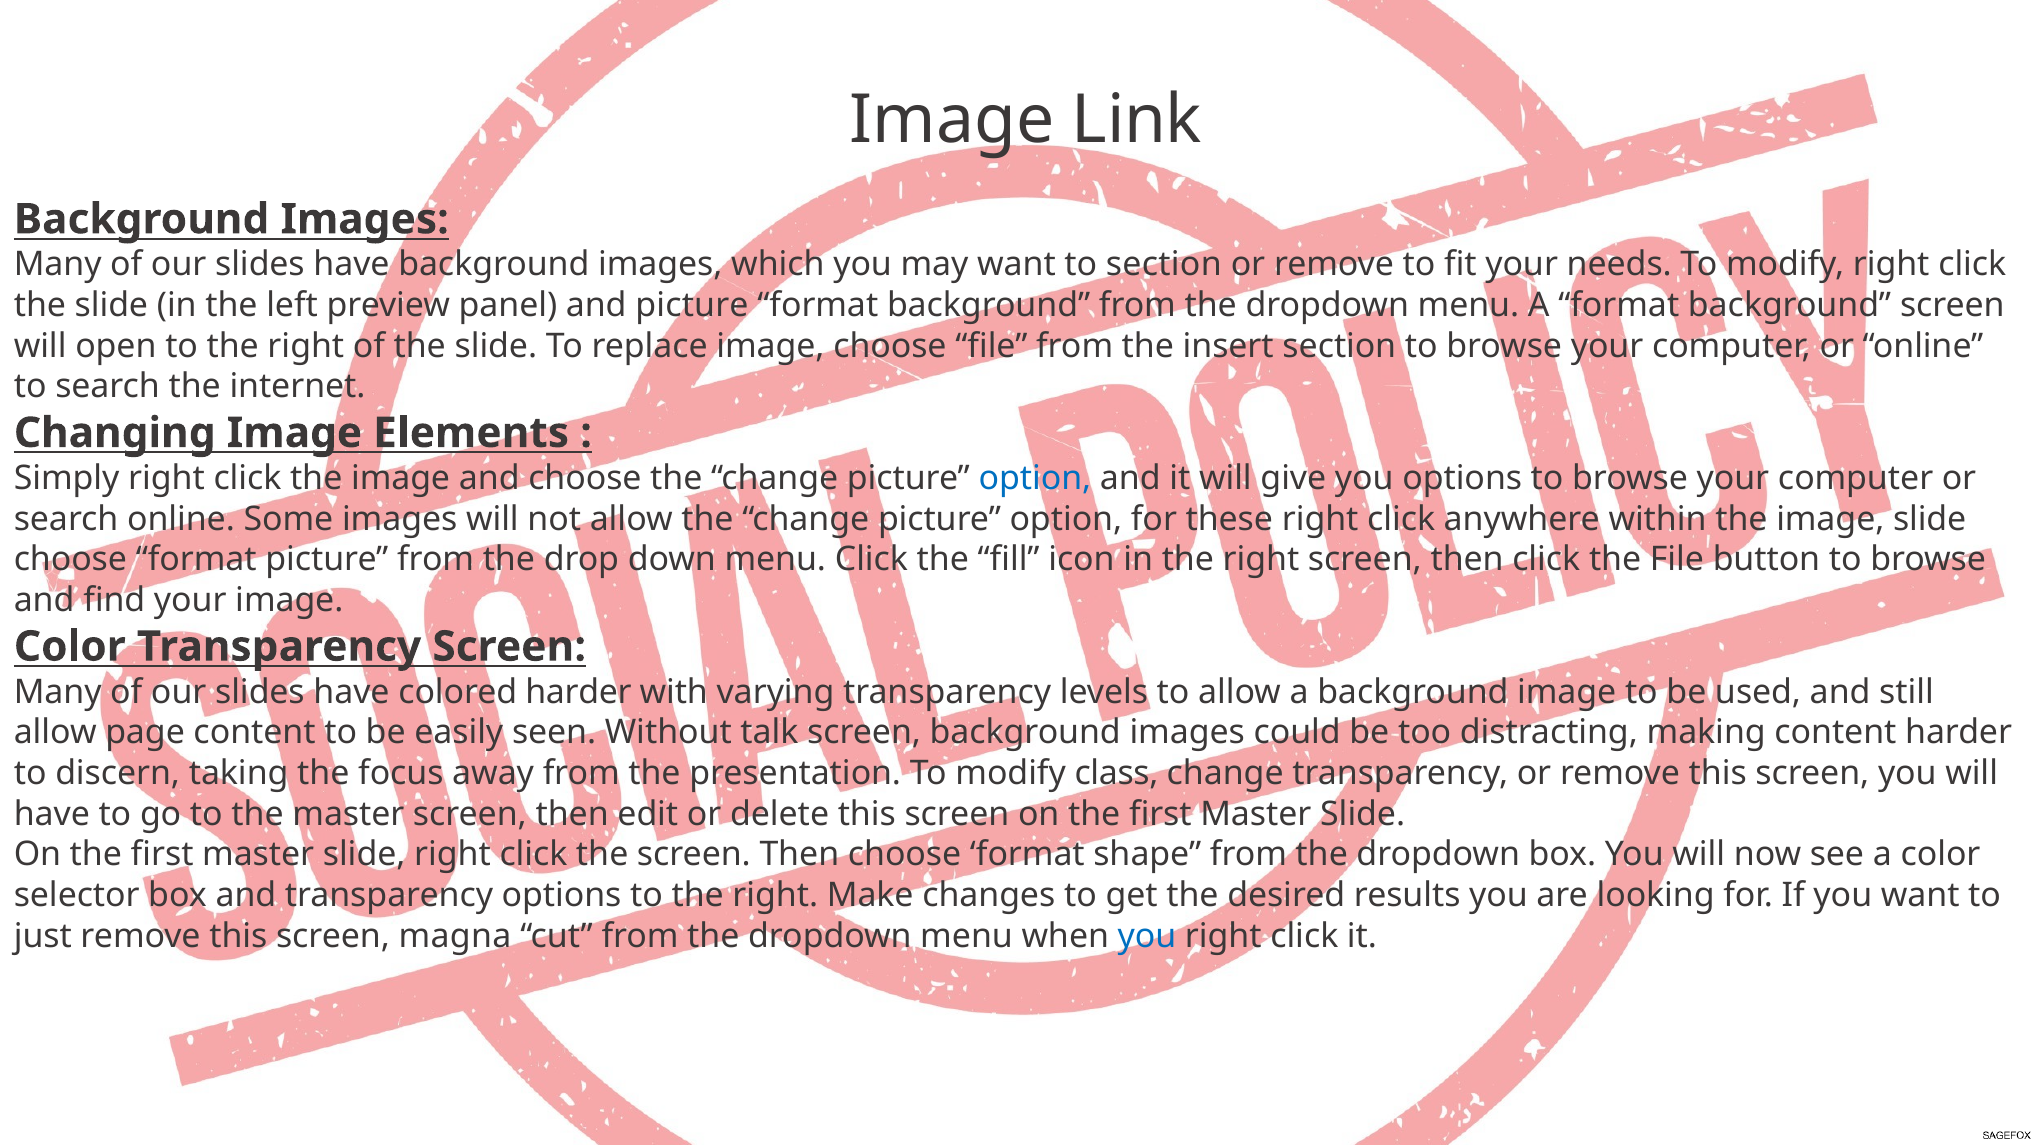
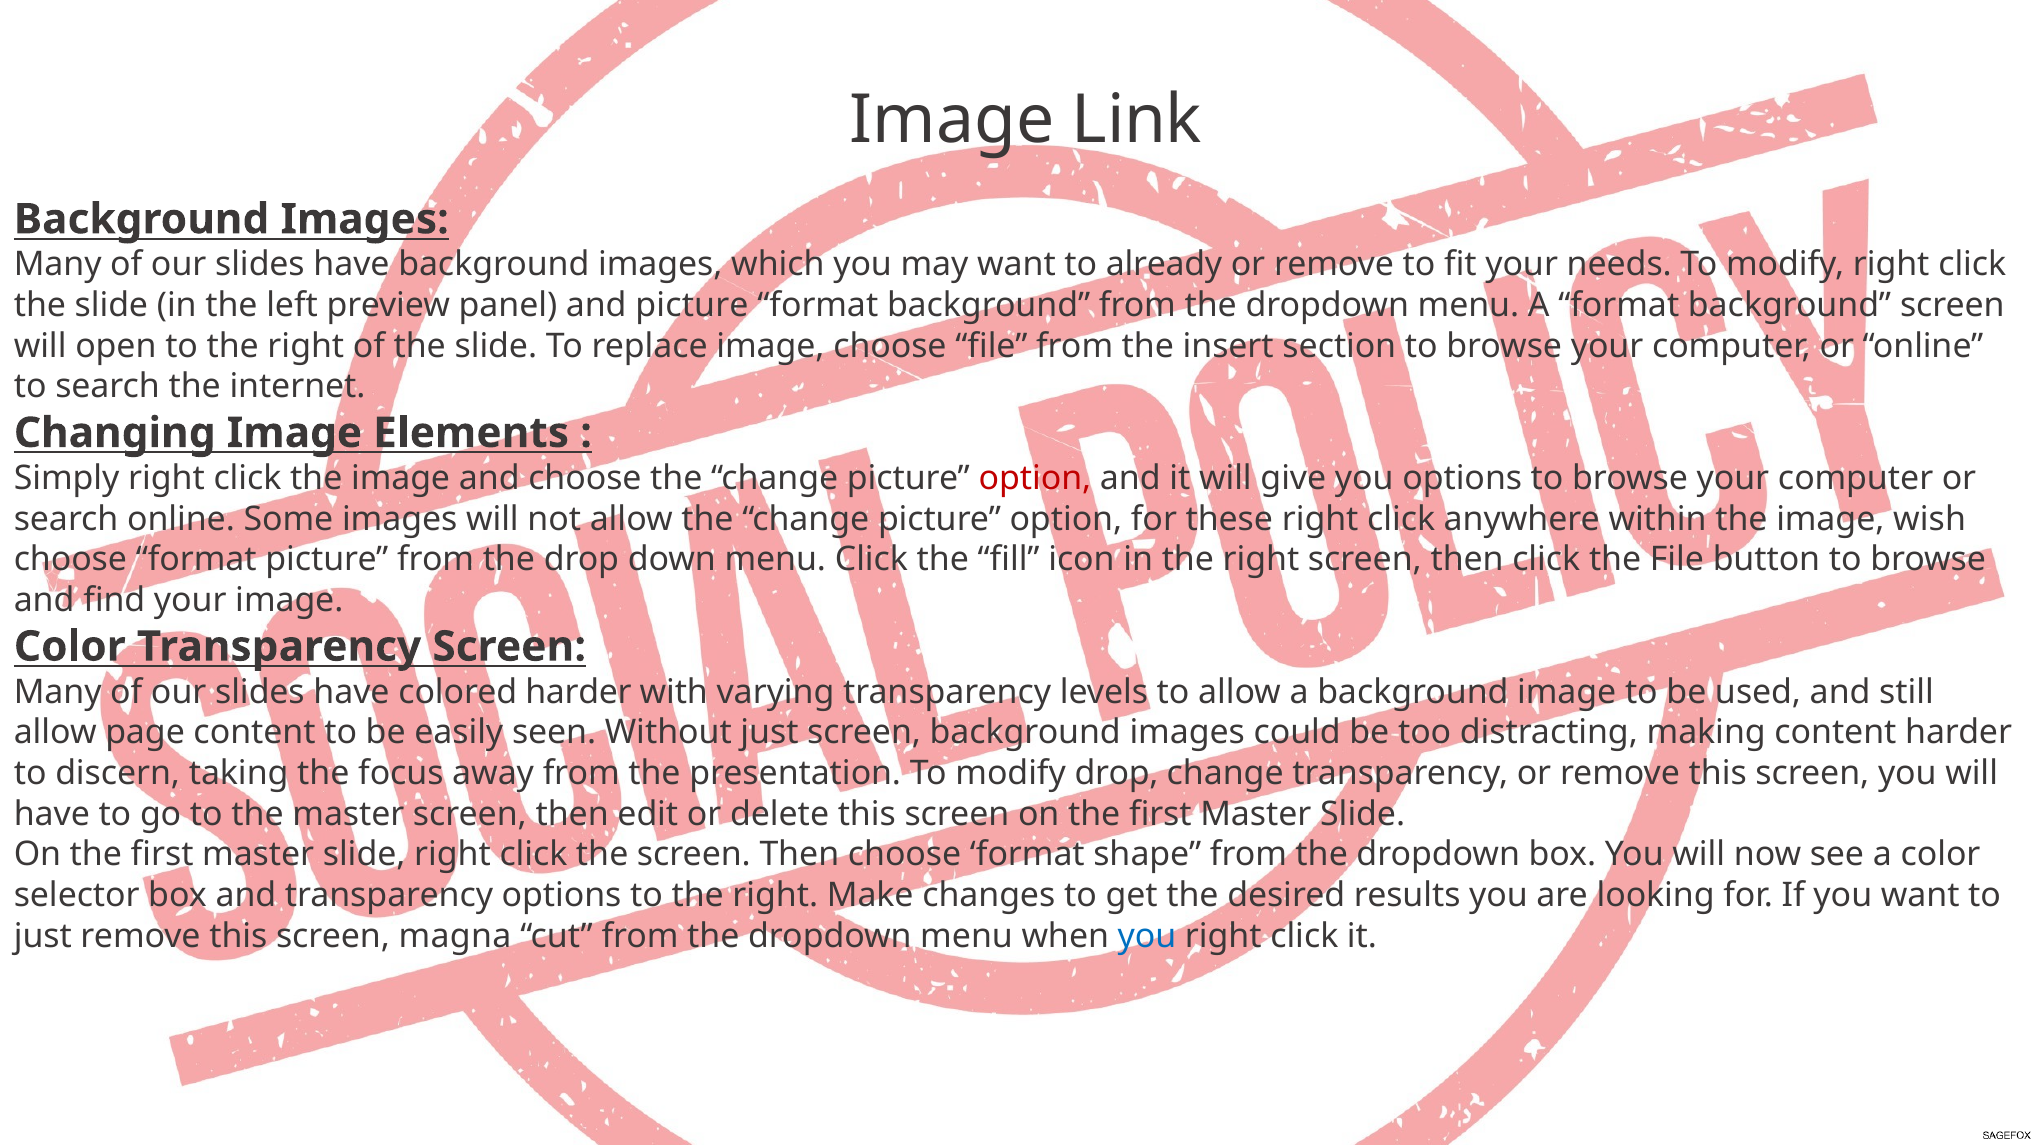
to section: section -> already
option at (1035, 478) colour: blue -> red
image slide: slide -> wish
Without talk: talk -> just
modify class: class -> drop
